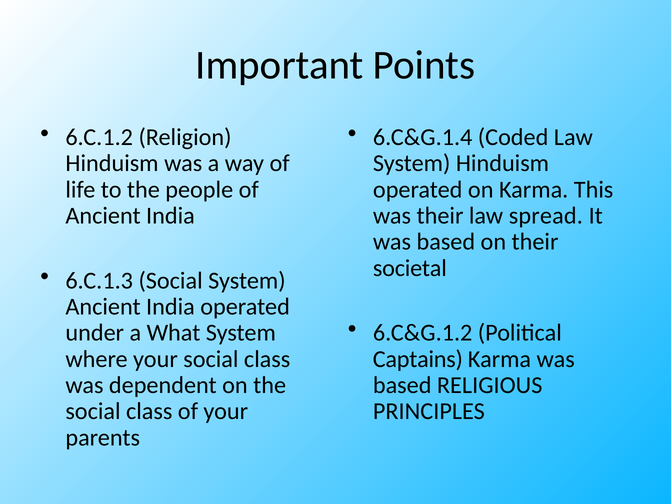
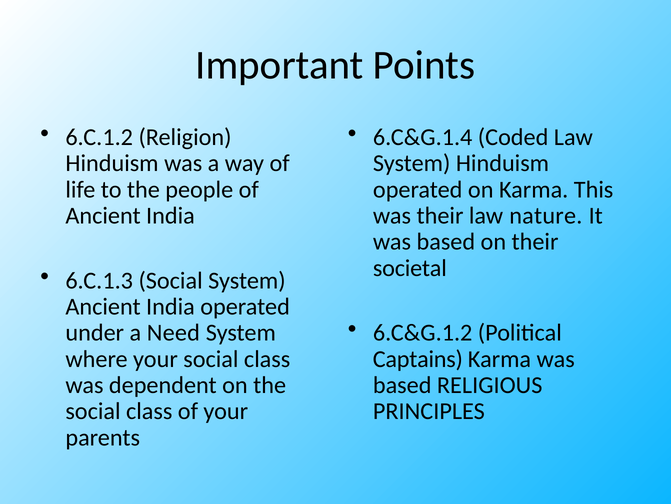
spread: spread -> nature
What: What -> Need
